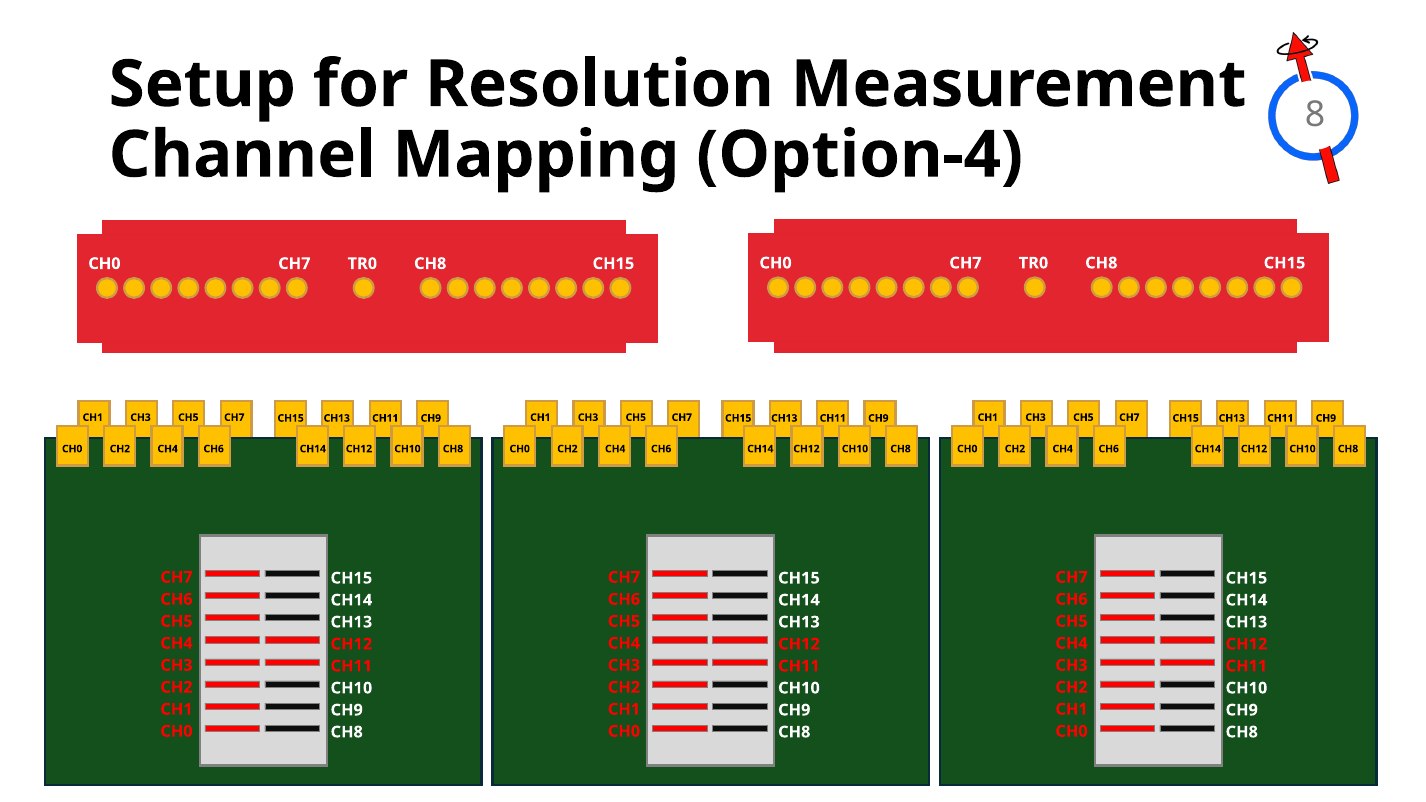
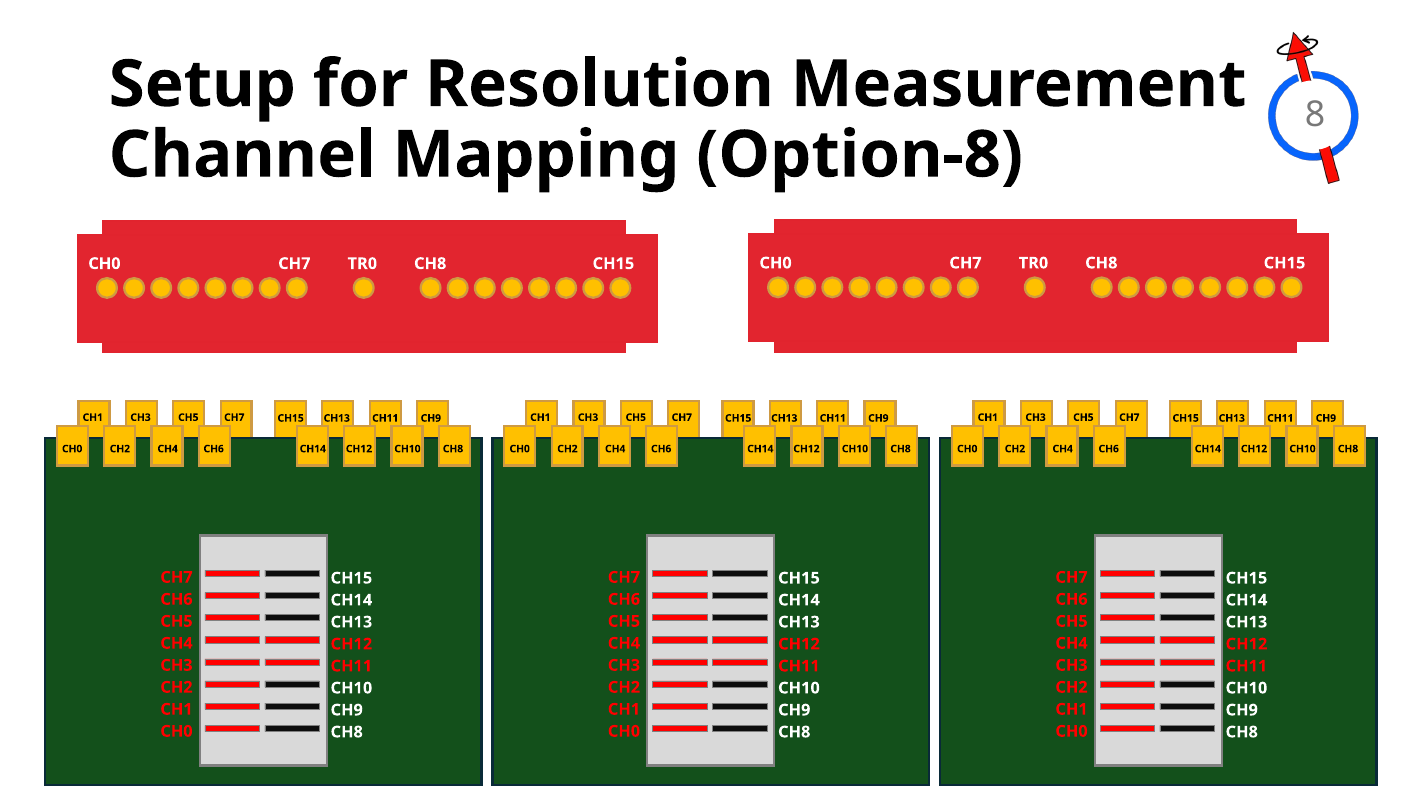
Option-4: Option-4 -> Option-8
